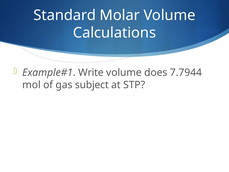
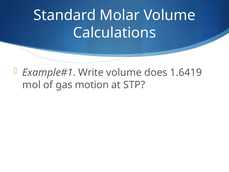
7.7944: 7.7944 -> 1.6419
subject: subject -> motion
